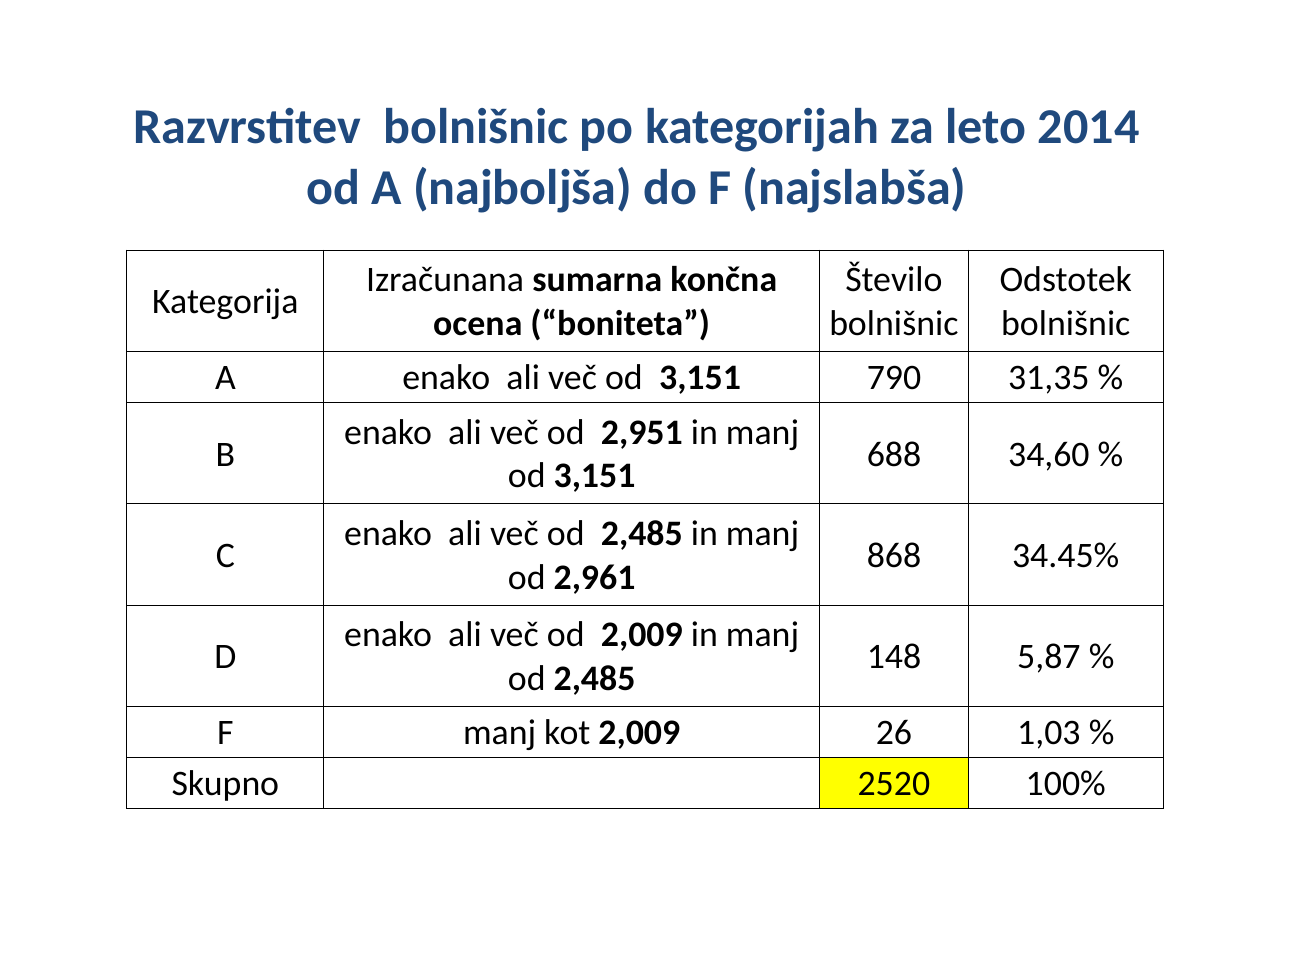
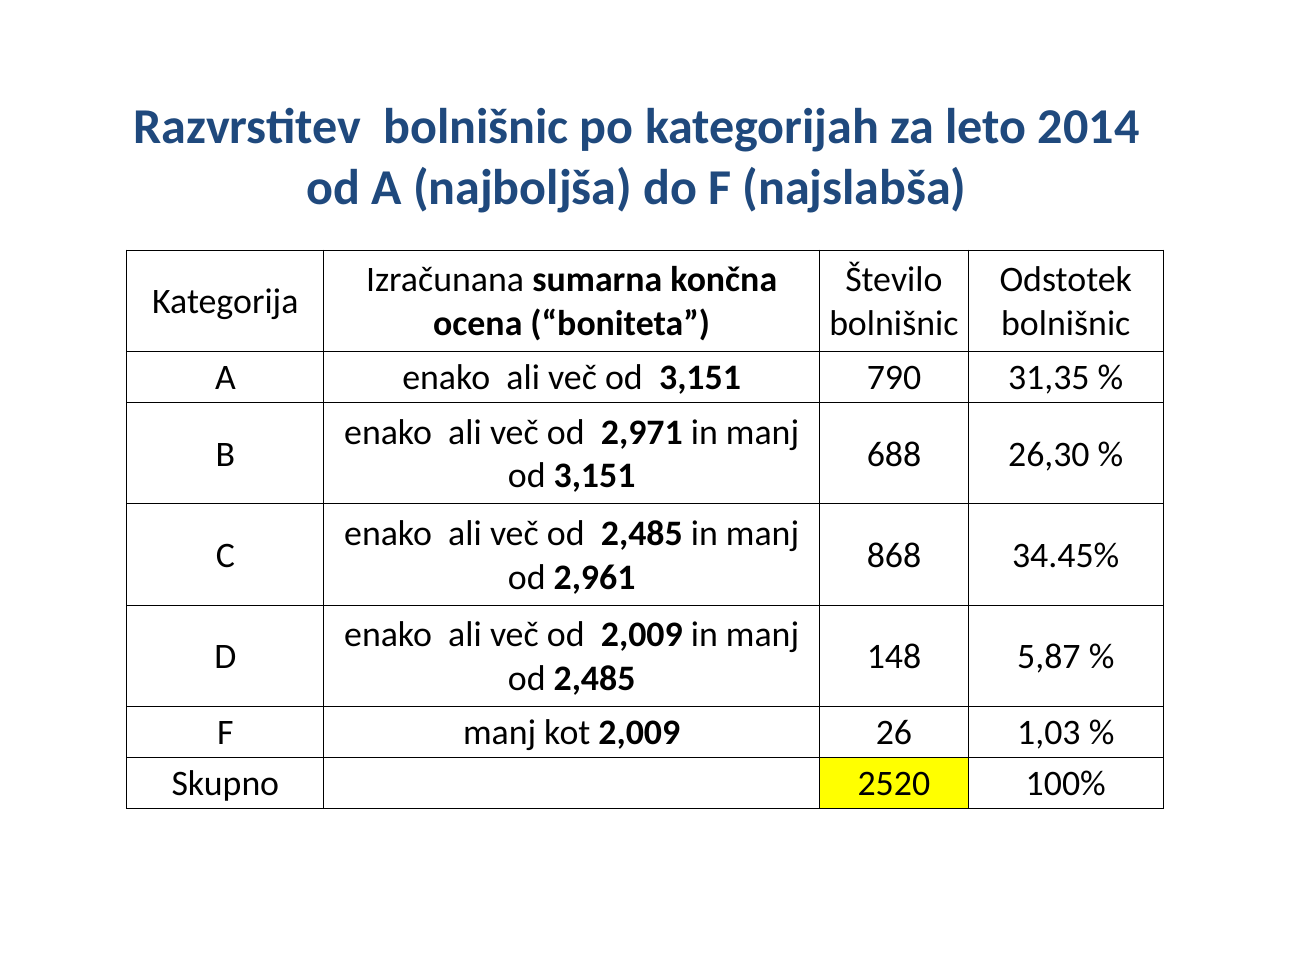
2,951: 2,951 -> 2,971
34,60: 34,60 -> 26,30
